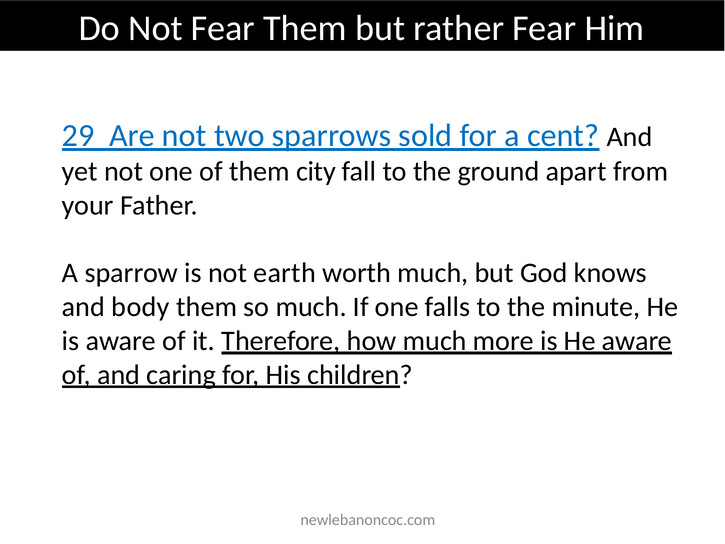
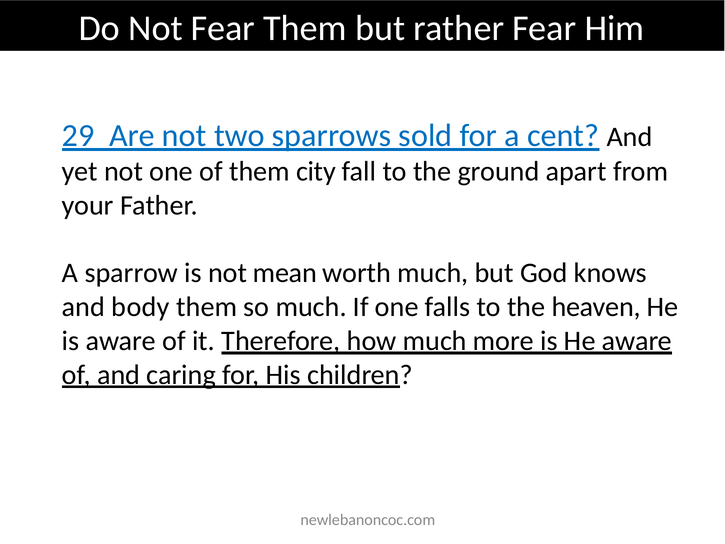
earth: earth -> mean
minute: minute -> heaven
